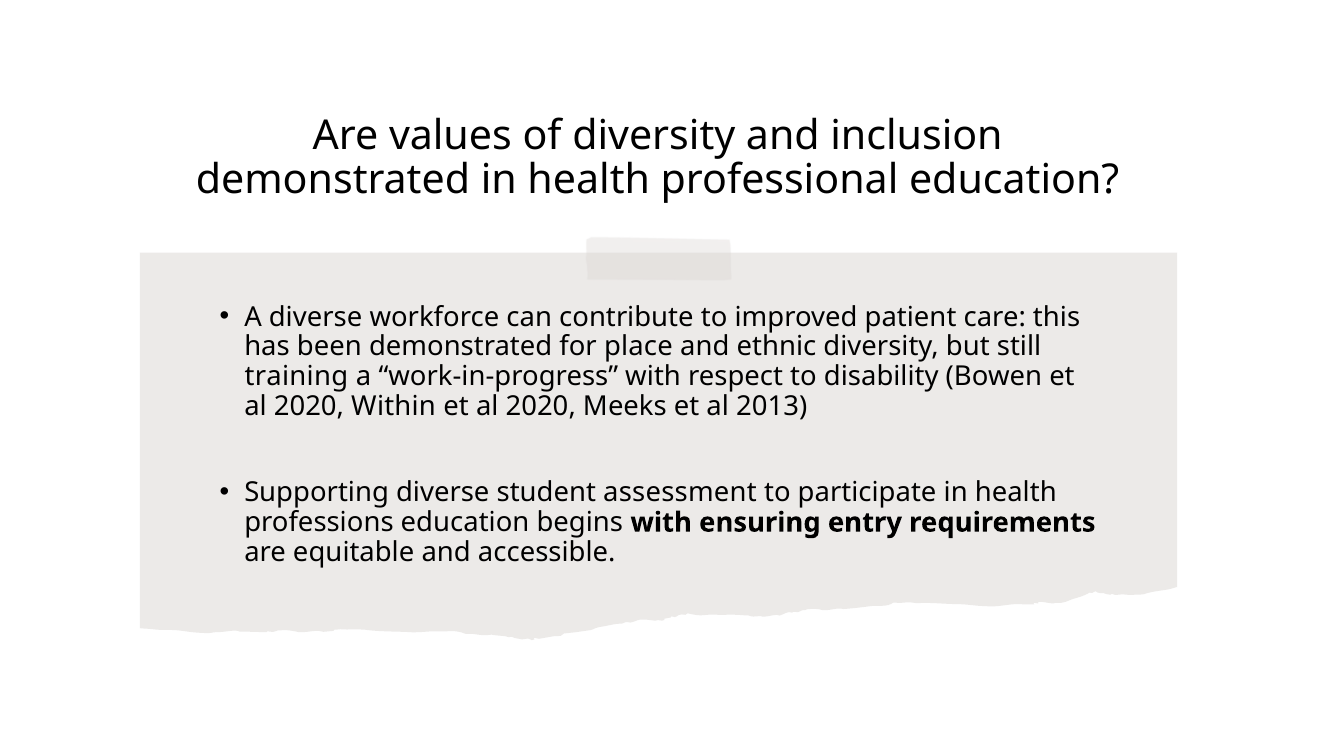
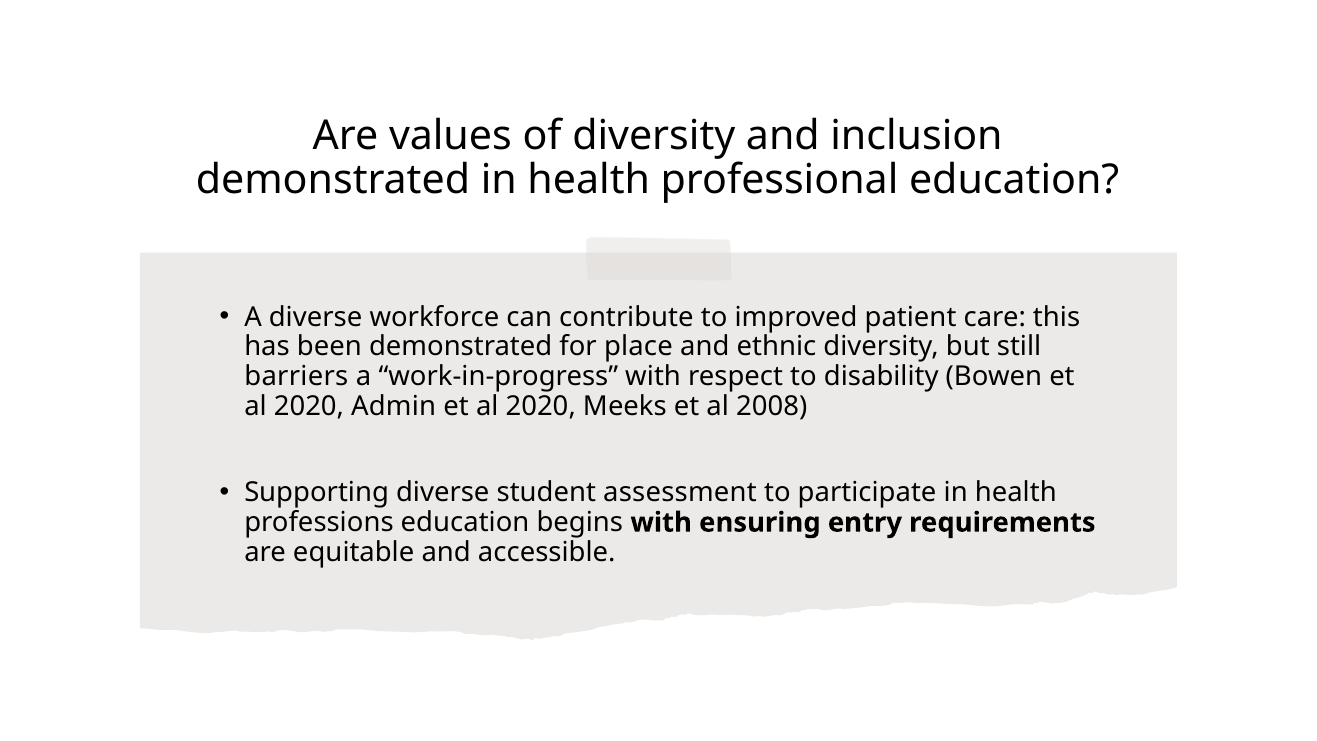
training: training -> barriers
Within: Within -> Admin
2013: 2013 -> 2008
